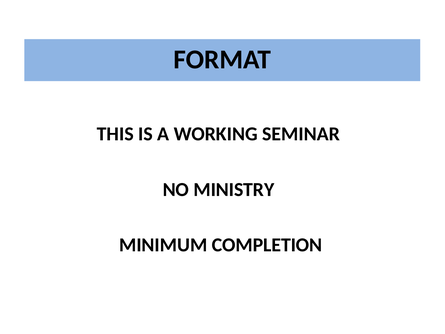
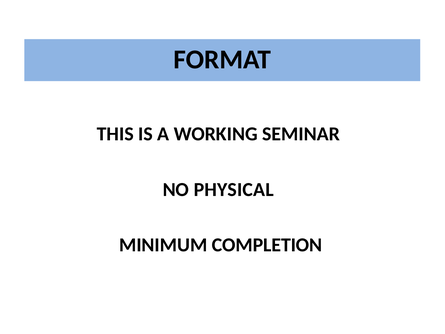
MINISTRY: MINISTRY -> PHYSICAL
